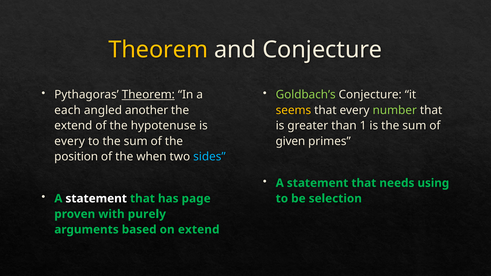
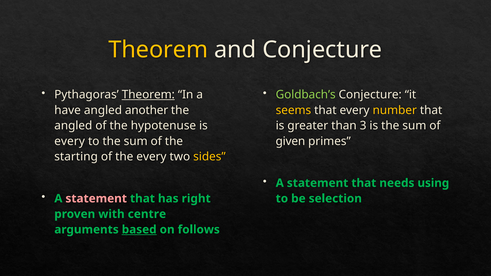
each: each -> have
number colour: light green -> yellow
extend at (73, 126): extend -> angled
1: 1 -> 3
position: position -> starting
the when: when -> every
sides colour: light blue -> yellow
statement at (96, 199) colour: white -> pink
page: page -> right
purely: purely -> centre
based underline: none -> present
on extend: extend -> follows
